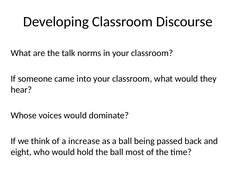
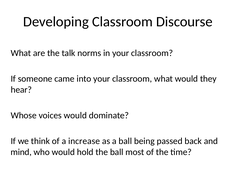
eight: eight -> mind
